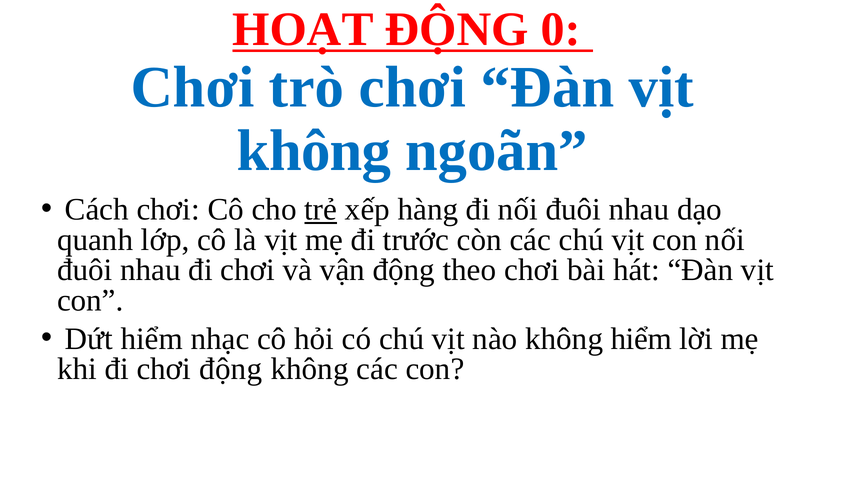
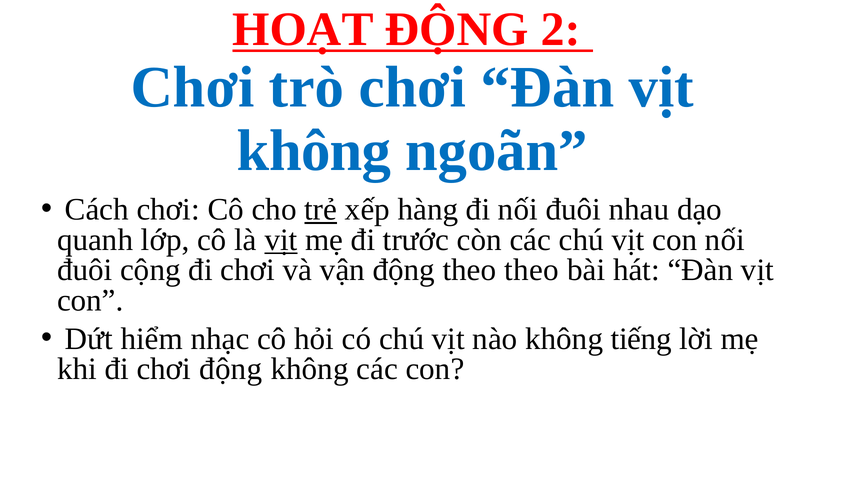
0: 0 -> 2
vịt at (281, 240) underline: none -> present
nhau at (150, 270): nhau -> cộng
theo chơi: chơi -> theo
không hiểm: hiểm -> tiếng
